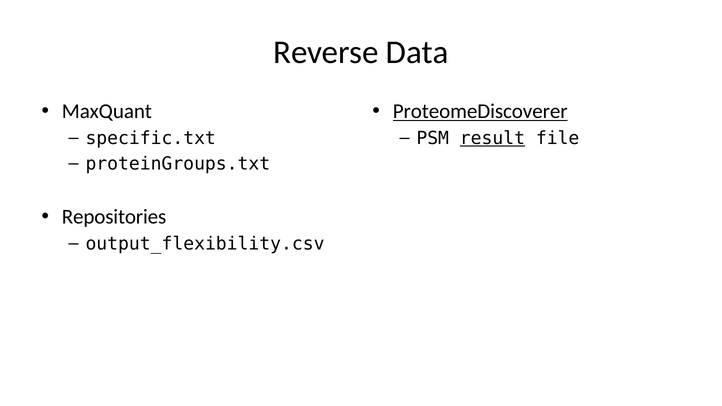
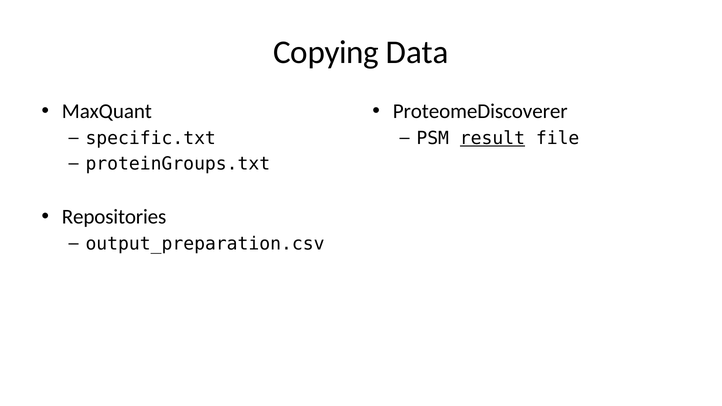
Reverse: Reverse -> Copying
ProteomeDiscoverer underline: present -> none
output_flexibility.csv: output_flexibility.csv -> output_preparation.csv
